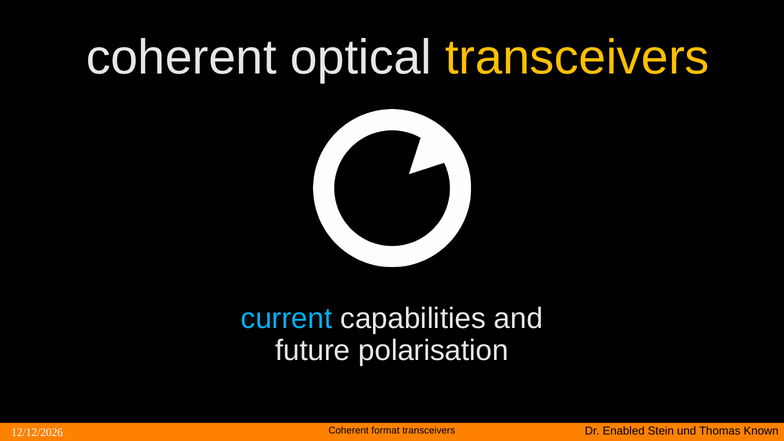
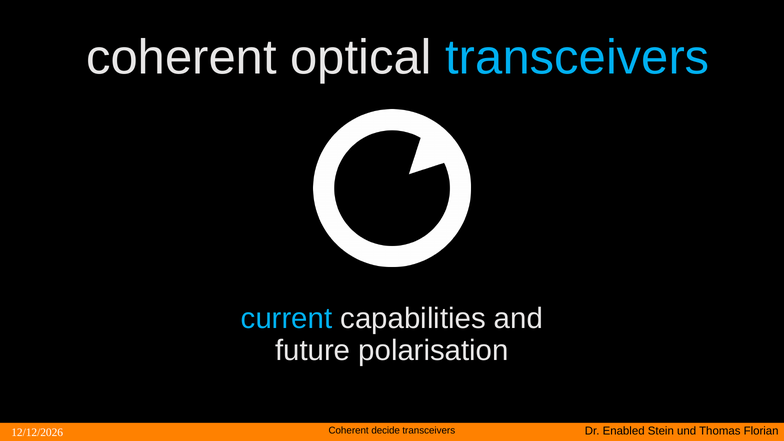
transceivers at (577, 58) colour: yellow -> light blue
format: format -> decide
Known: Known -> Florian
